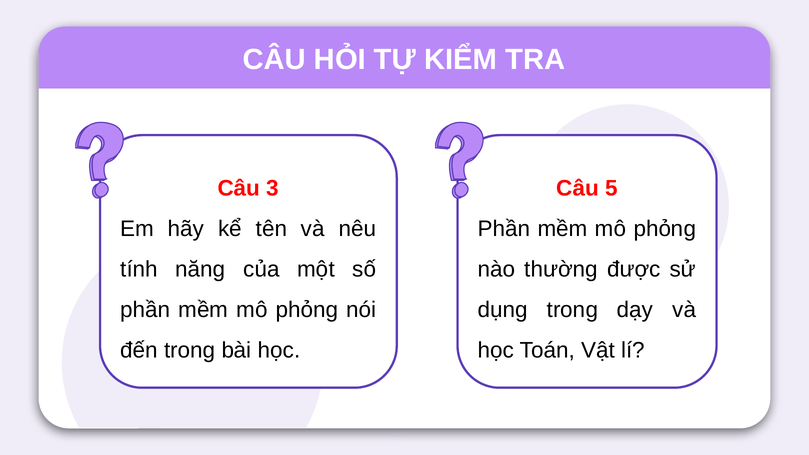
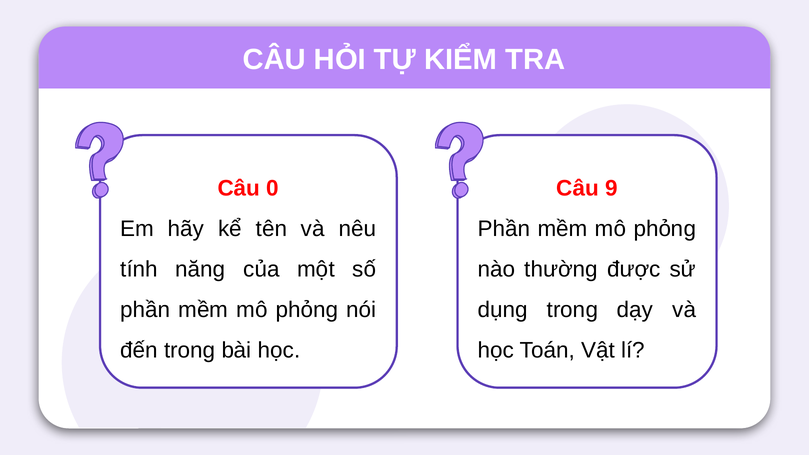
3: 3 -> 0
5: 5 -> 9
